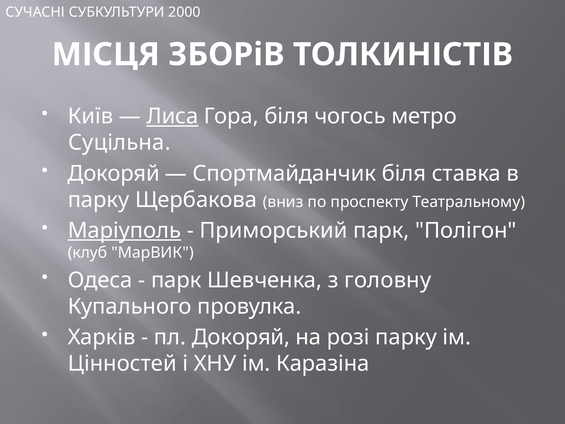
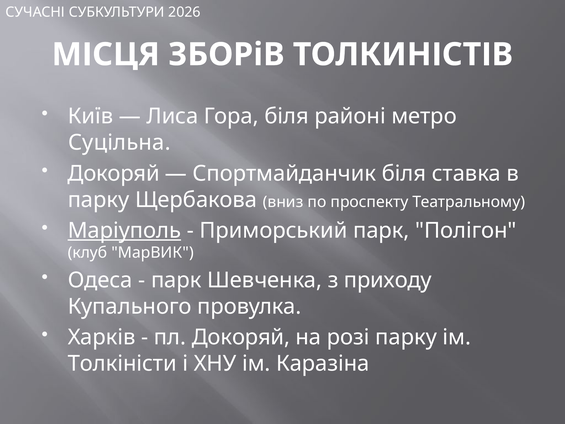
2000: 2000 -> 2026
Лиса underline: present -> none
чогось: чогось -> районі
головну: головну -> приходу
Цінностей: Цінностей -> Толкіністи
